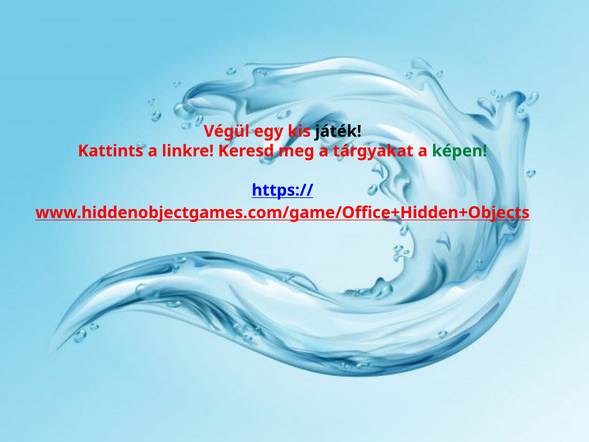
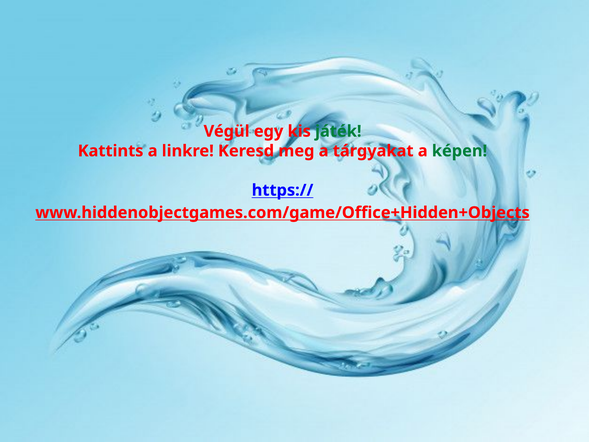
játék colour: black -> green
